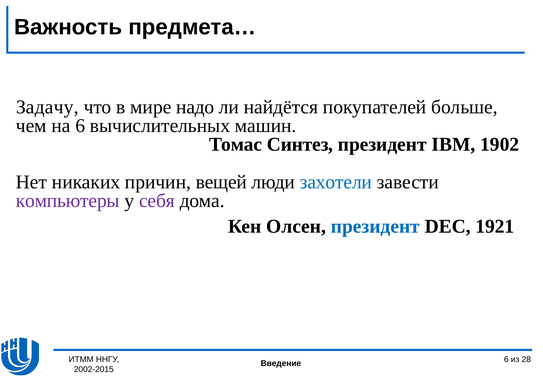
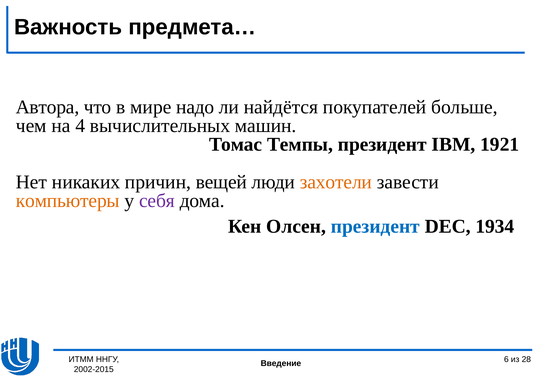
Задачу: Задачу -> Автора
на 6: 6 -> 4
Синтез: Синтез -> Темпы
1902: 1902 -> 1921
захотели colour: blue -> orange
компьютеры colour: purple -> orange
1921: 1921 -> 1934
